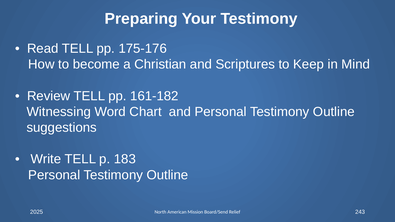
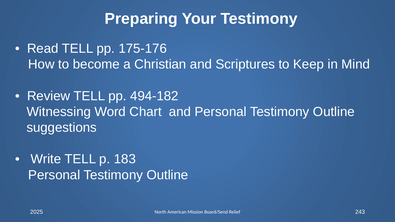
161-182: 161-182 -> 494-182
